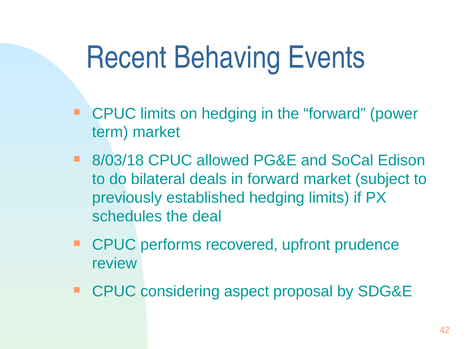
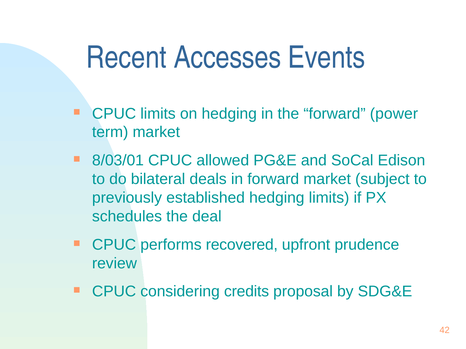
Behaving: Behaving -> Accesses
8/03/18: 8/03/18 -> 8/03/01
aspect: aspect -> credits
